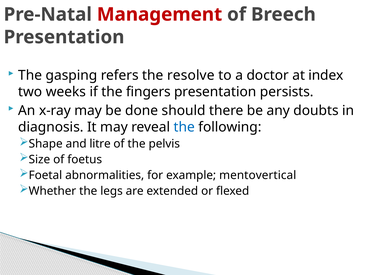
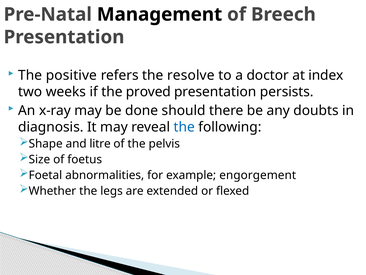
Management colour: red -> black
gasping: gasping -> positive
fingers: fingers -> proved
mentovertical: mentovertical -> engorgement
